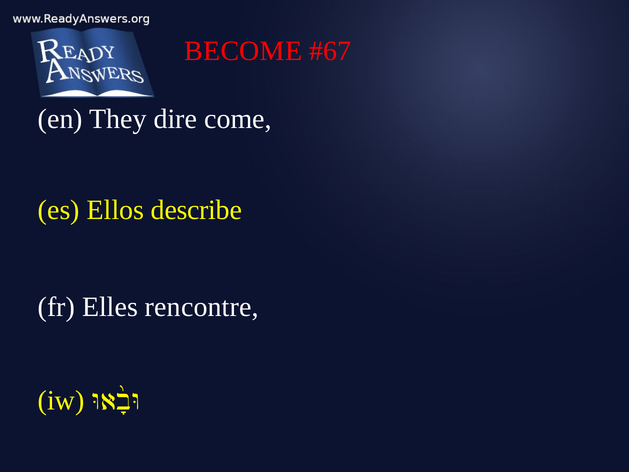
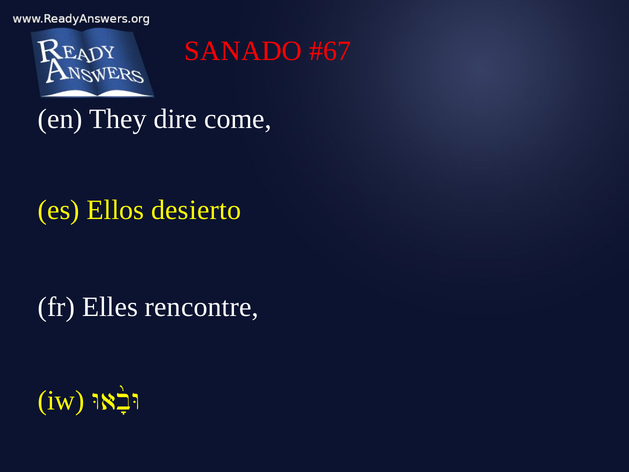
BECOME: BECOME -> SANADO
describe: describe -> desierto
